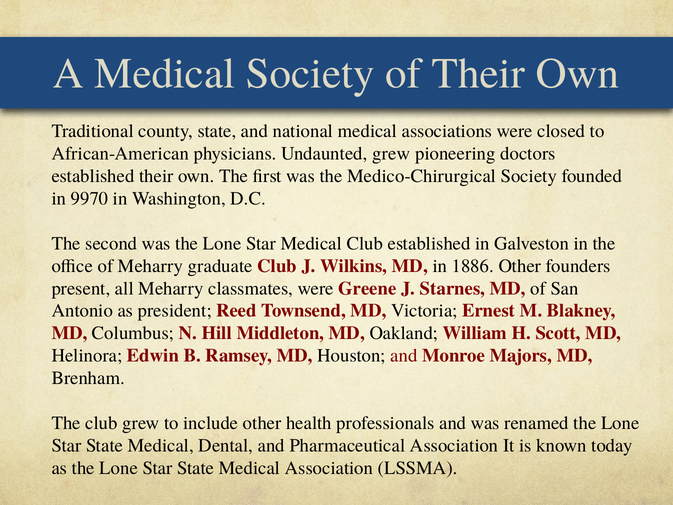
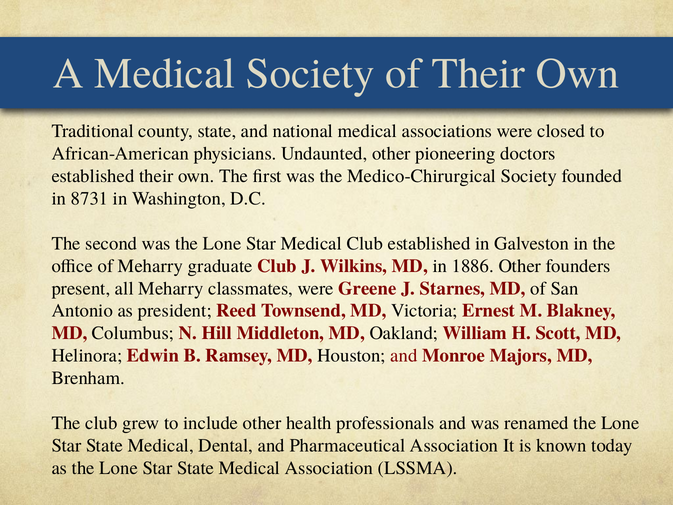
Undaunted grew: grew -> other
9970: 9970 -> 8731
